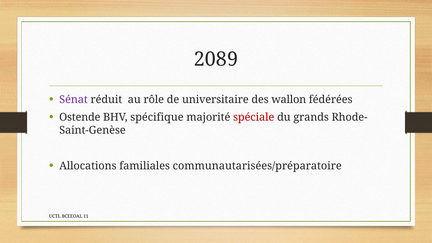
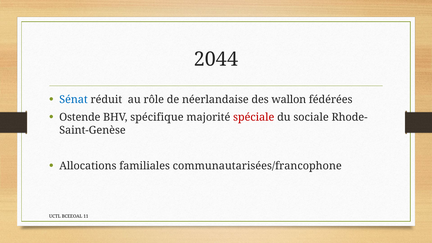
2089: 2089 -> 2044
Sénat colour: purple -> blue
universitaire: universitaire -> néerlandaise
grands: grands -> sociale
communautarisées/préparatoire: communautarisées/préparatoire -> communautarisées/francophone
